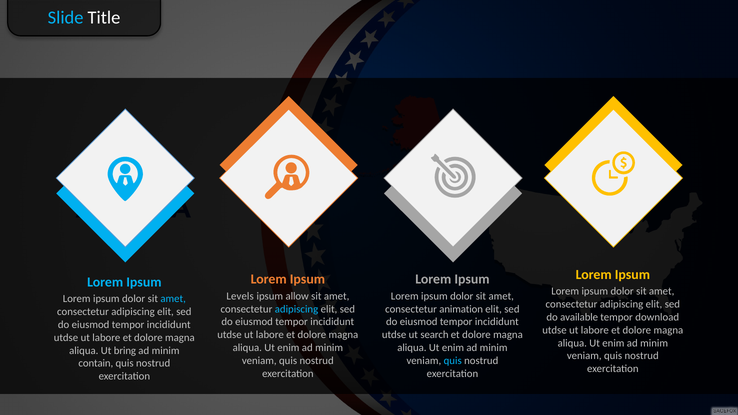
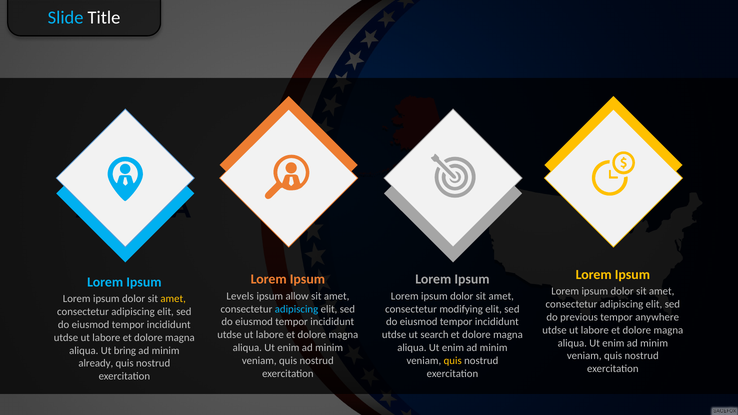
amet at (173, 299) colour: light blue -> yellow
animation: animation -> modifying
available: available -> previous
download: download -> anywhere
quis at (453, 361) colour: light blue -> yellow
contain: contain -> already
